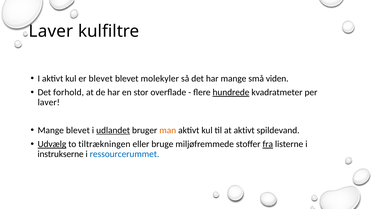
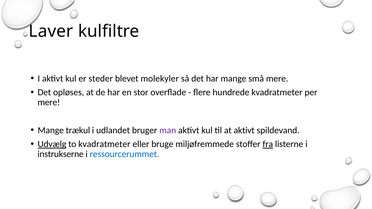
er blevet: blevet -> steder
små viden: viden -> mere
forhold: forhold -> opløses
hundrede underline: present -> none
laver at (49, 103): laver -> mere
Mange blevet: blevet -> trækul
udlandet underline: present -> none
man colour: orange -> purple
to tiltrækningen: tiltrækningen -> kvadratmeter
